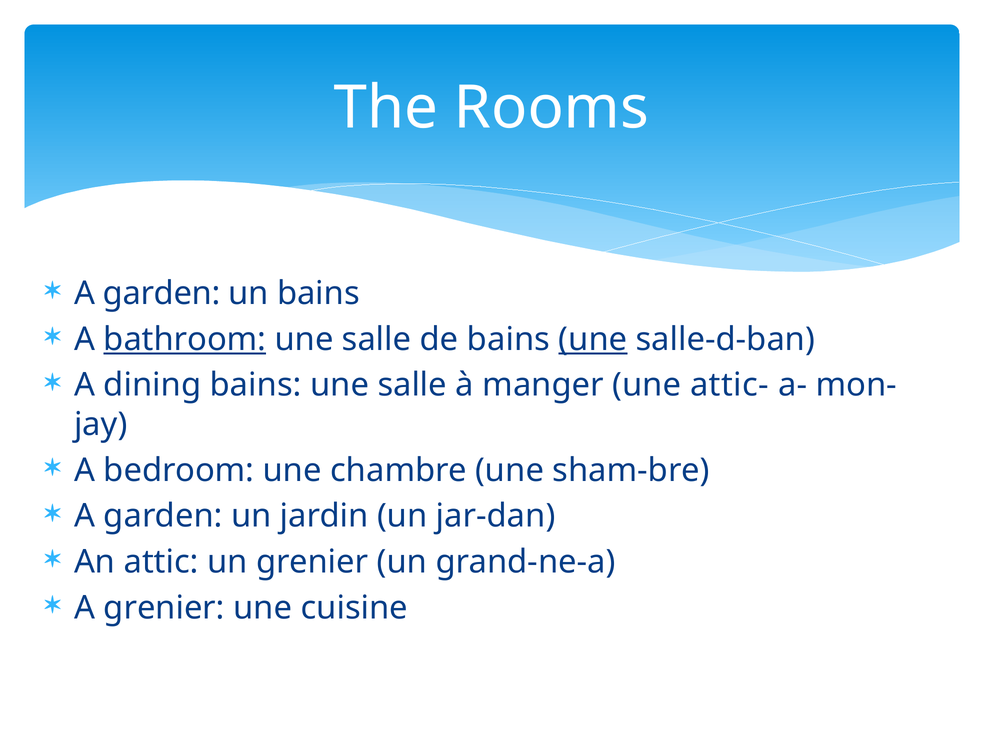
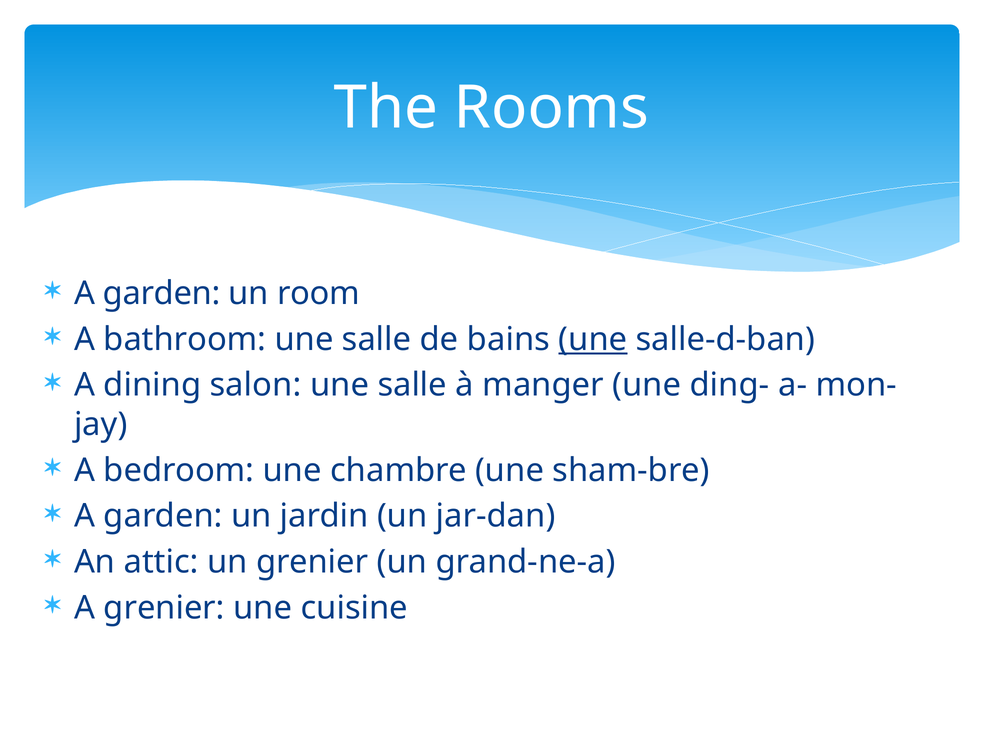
un bains: bains -> room
bathroom underline: present -> none
dining bains: bains -> salon
attic-: attic- -> ding-
